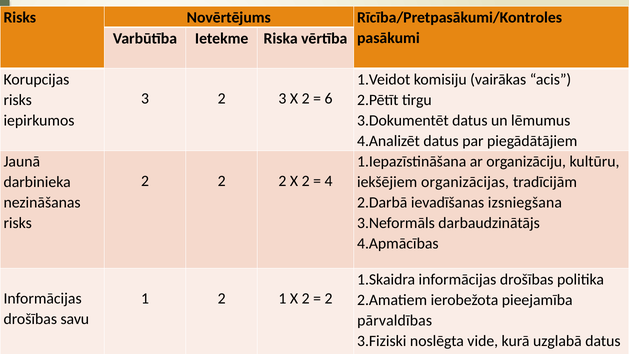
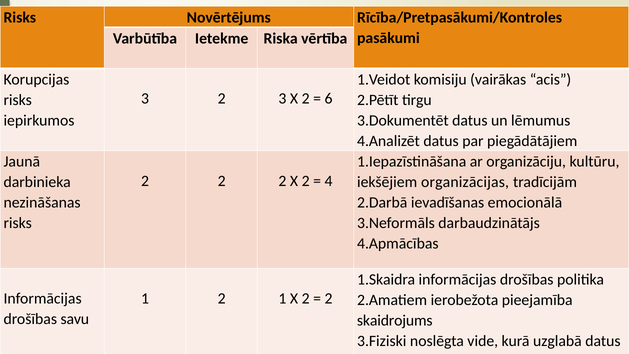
izsniegšana: izsniegšana -> emocionālā
pārvaldības: pārvaldības -> skaidrojums
